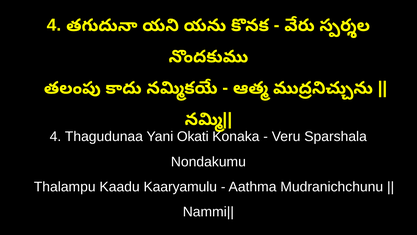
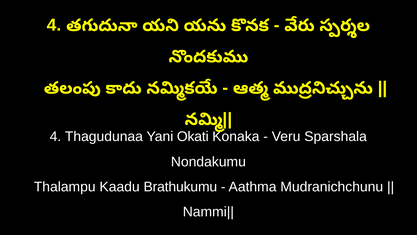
Kaaryamulu: Kaaryamulu -> Brathukumu
